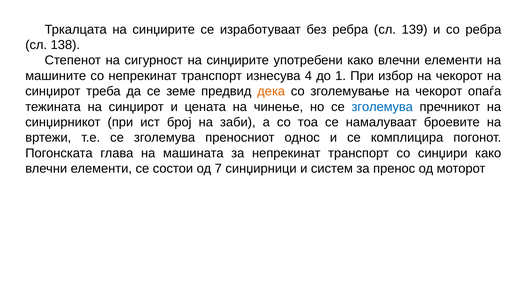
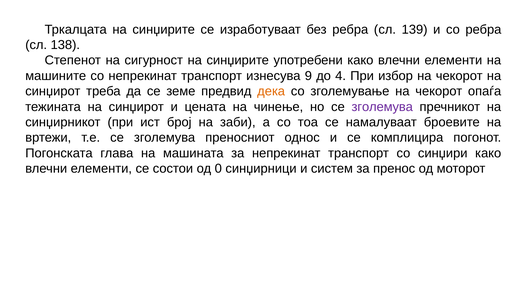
4: 4 -> 9
1: 1 -> 4
зголемува at (382, 107) colour: blue -> purple
7: 7 -> 0
